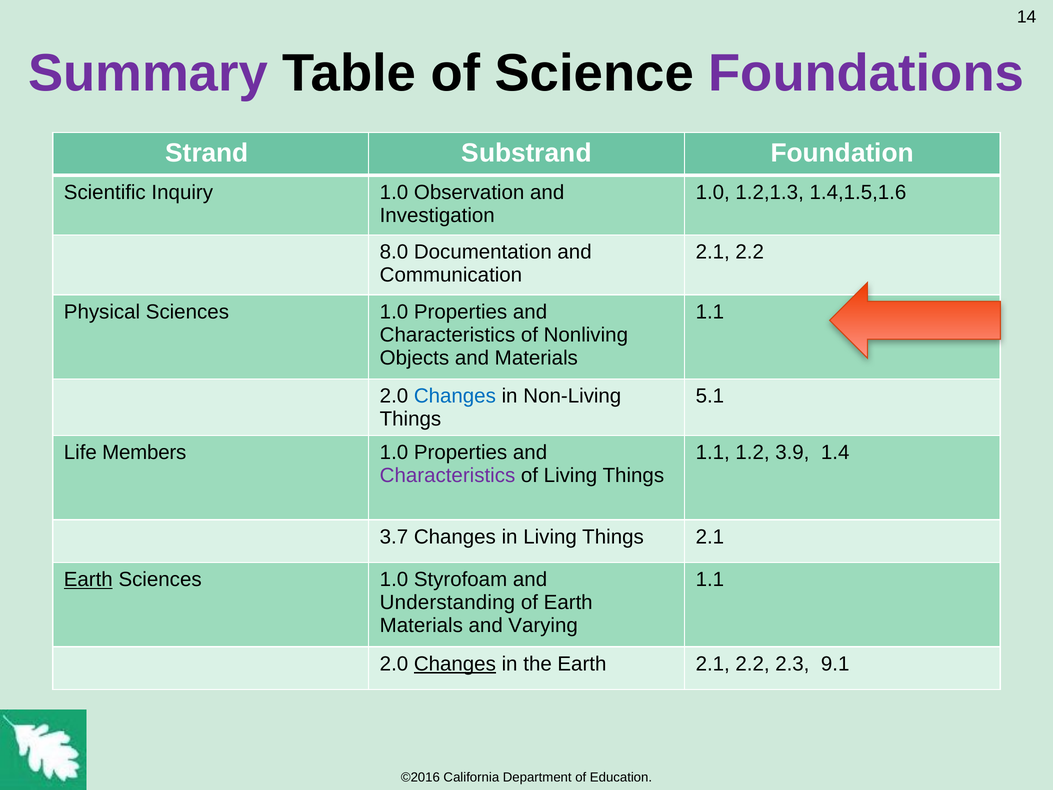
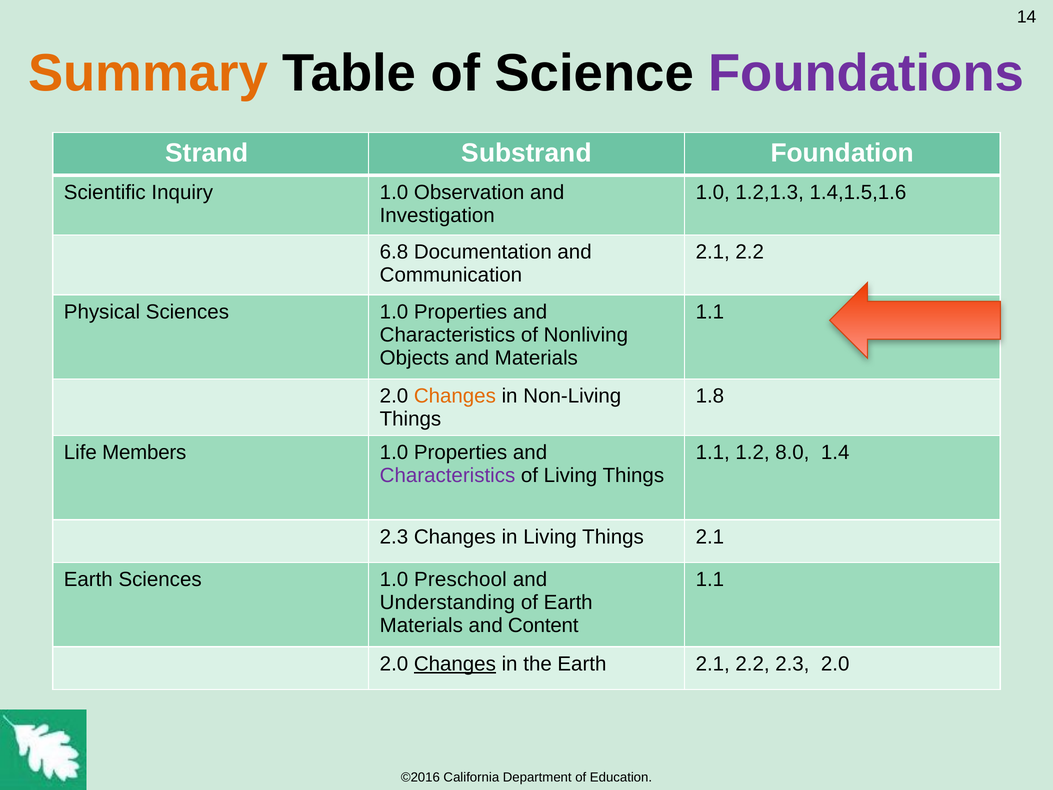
Summary colour: purple -> orange
8.0: 8.0 -> 6.8
Changes at (455, 396) colour: blue -> orange
5.1: 5.1 -> 1.8
3.9: 3.9 -> 8.0
3.7 at (394, 537): 3.7 -> 2.3
Earth at (88, 579) underline: present -> none
Styrofoam: Styrofoam -> Preschool
Varying: Varying -> Content
2.3 9.1: 9.1 -> 2.0
